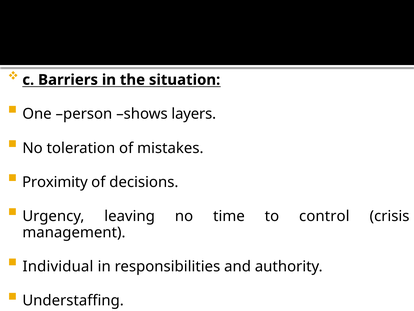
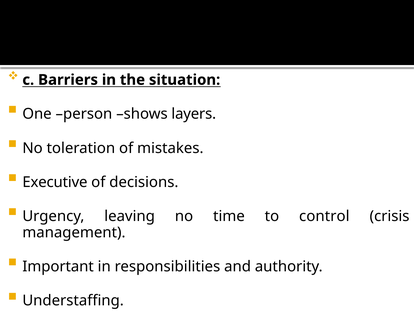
Proximity: Proximity -> Executive
Individual: Individual -> Important
